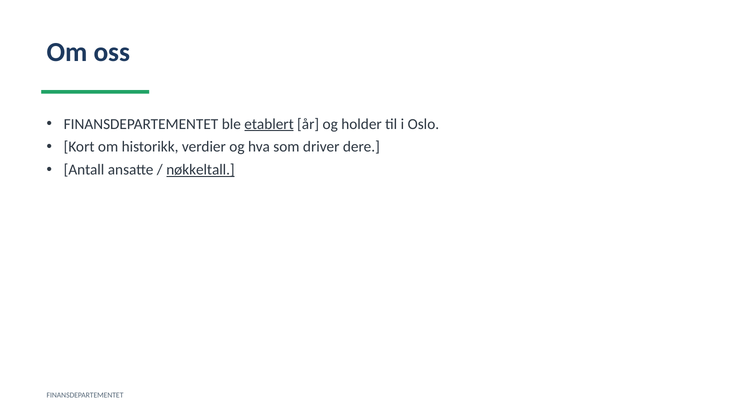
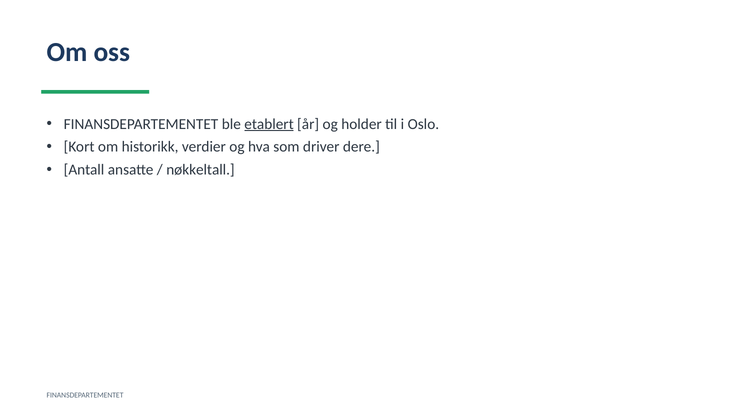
nøkkeltall underline: present -> none
